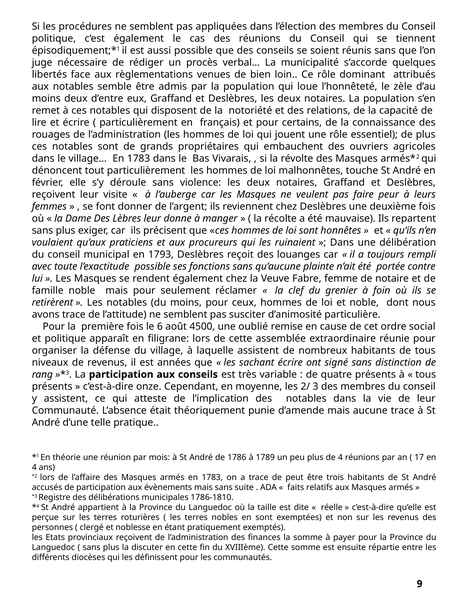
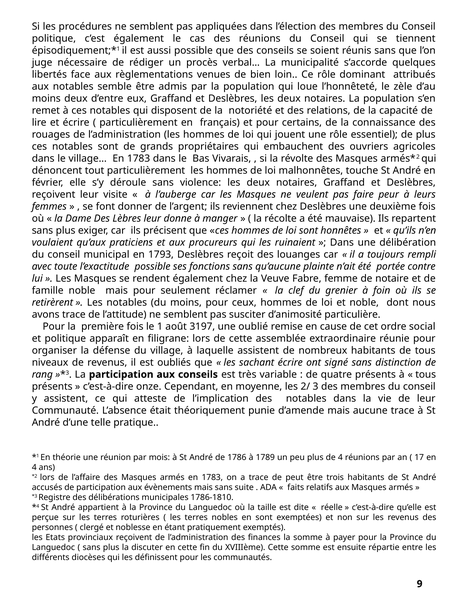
6: 6 -> 1
4500: 4500 -> 3197
années: années -> oubliés
